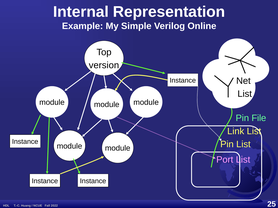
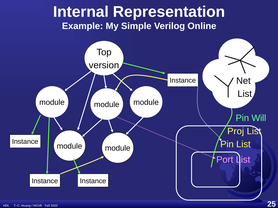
File: File -> Will
Link: Link -> Proj
